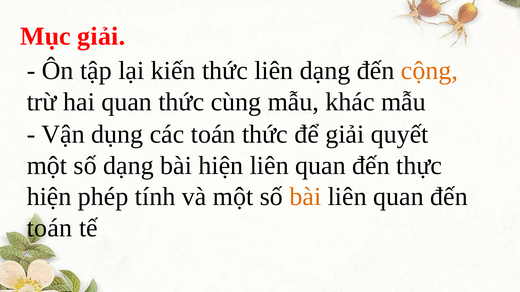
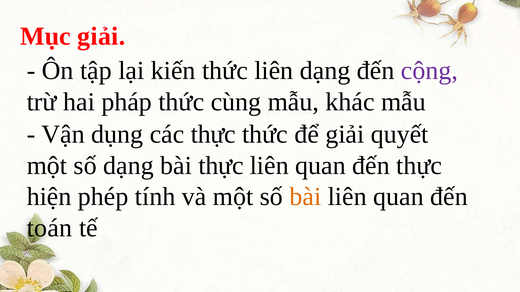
cộng colour: orange -> purple
hai quan: quan -> pháp
các toán: toán -> thực
bài hiện: hiện -> thực
